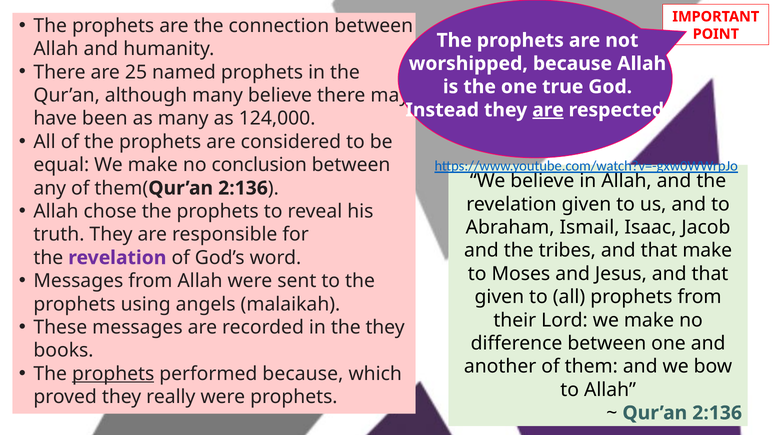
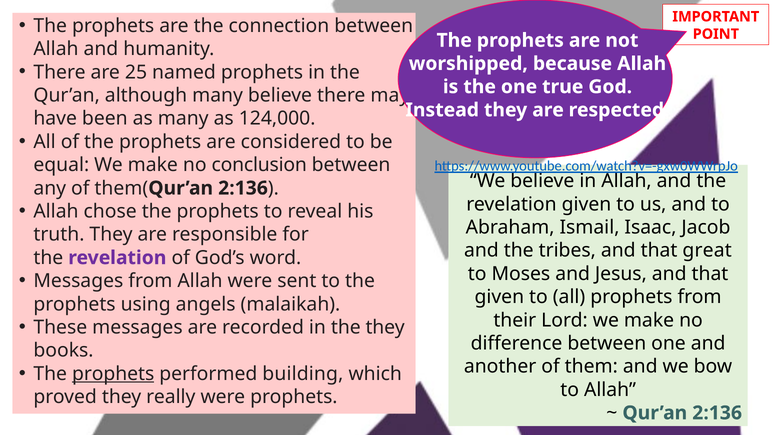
are at (548, 110) underline: present -> none
that make: make -> great
performed because: because -> building
